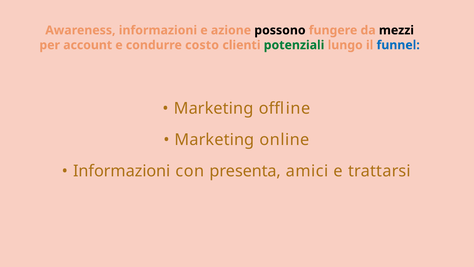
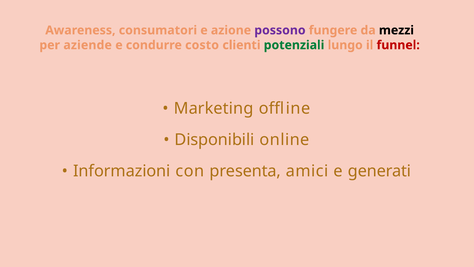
Awareness informazioni: informazioni -> consumatori
possono colour: black -> purple
account: account -> aziende
funnel colour: blue -> red
Marketing at (214, 140): Marketing -> Disponibili
trattarsi: trattarsi -> generati
